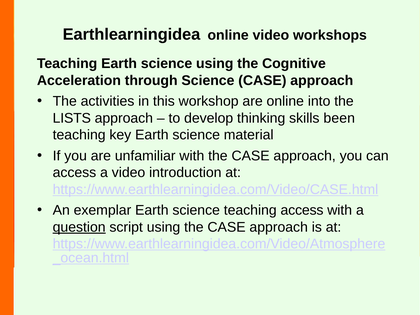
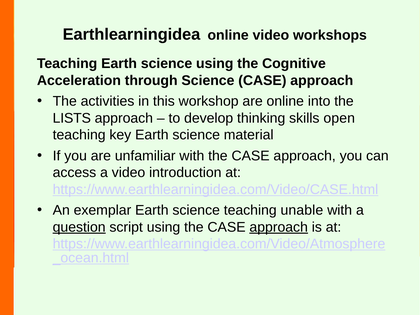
been: been -> open
teaching access: access -> unable
approach at (279, 227) underline: none -> present
